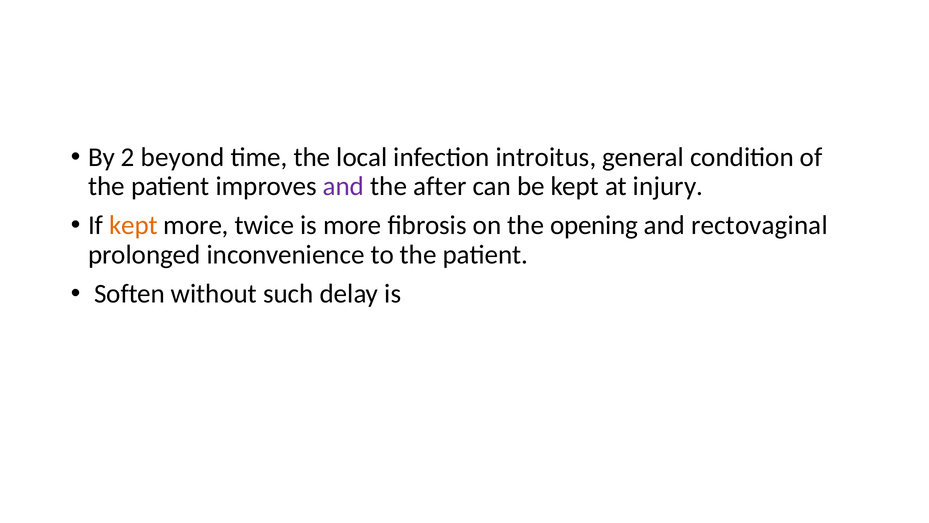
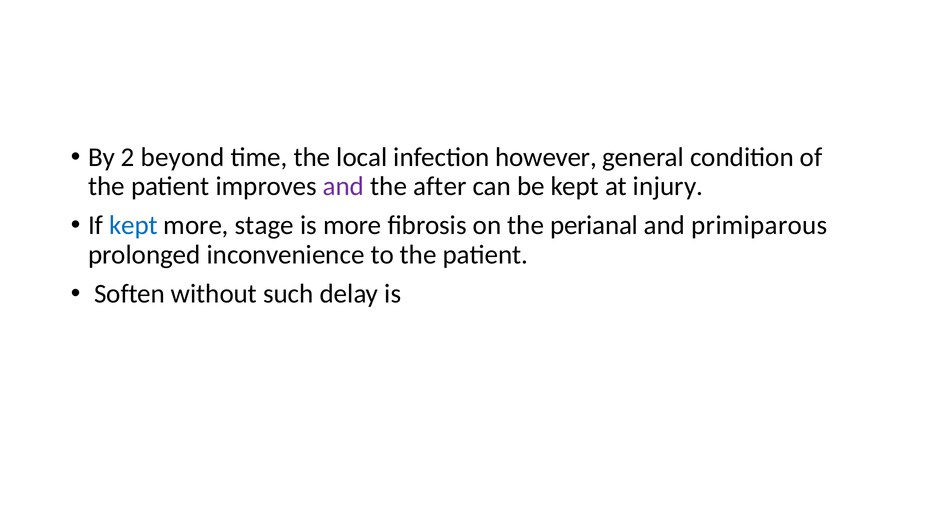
introitus: introitus -> however
kept at (134, 225) colour: orange -> blue
twice: twice -> stage
opening: opening -> perianal
rectovaginal: rectovaginal -> primiparous
